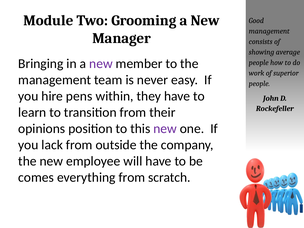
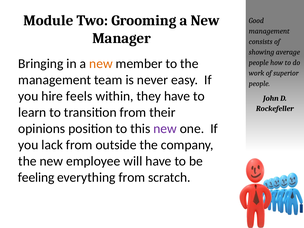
new at (101, 64) colour: purple -> orange
pens: pens -> feels
comes: comes -> feeling
